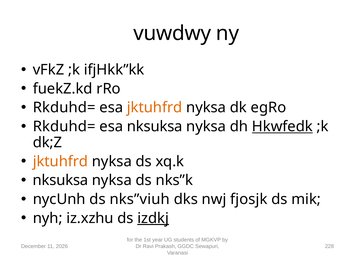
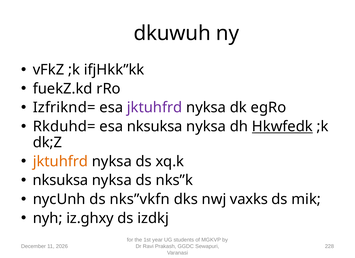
vuwdwy: vuwdwy -> dkuwuh
Rkduhd= at (64, 108): Rkduhd= -> Izfriknd=
jktuhfrd at (155, 108) colour: orange -> purple
nks”viuh: nks”viuh -> nks”vkfn
fjosjk: fjosjk -> vaxks
iz.xzhu: iz.xzhu -> iz.ghxy
izdkj underline: present -> none
